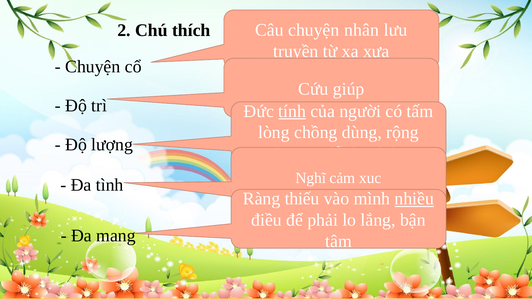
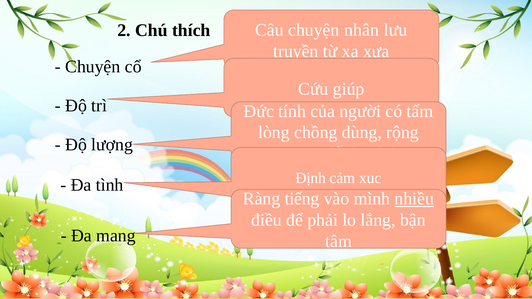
tính underline: present -> none
Nghĩ: Nghĩ -> Định
thiếu: thiếu -> tiếng
